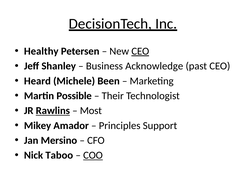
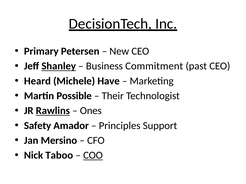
Healthy: Healthy -> Primary
CEO at (140, 51) underline: present -> none
Shanley underline: none -> present
Acknowledge: Acknowledge -> Commitment
Been: Been -> Have
Most: Most -> Ones
Mikey: Mikey -> Safety
